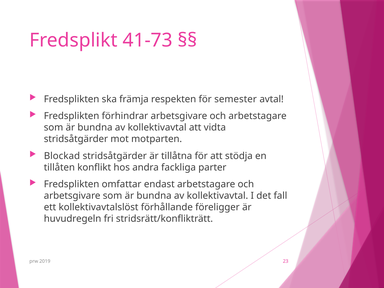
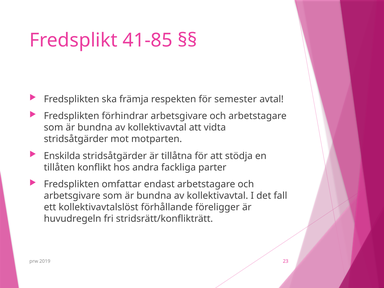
41-73: 41-73 -> 41-85
Blockad: Blockad -> Enskilda
